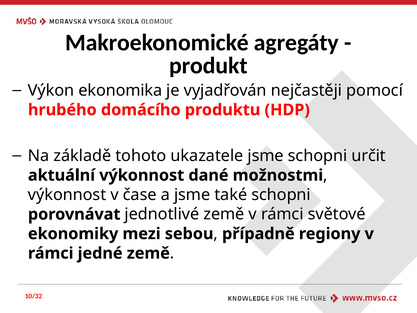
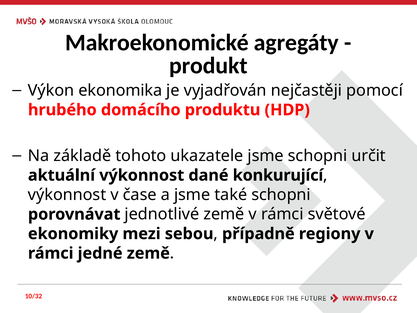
možnostmi: možnostmi -> konkurující
